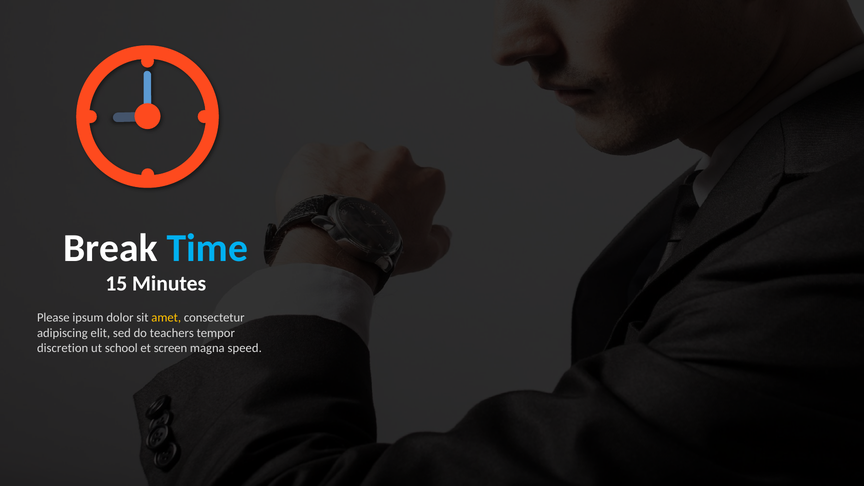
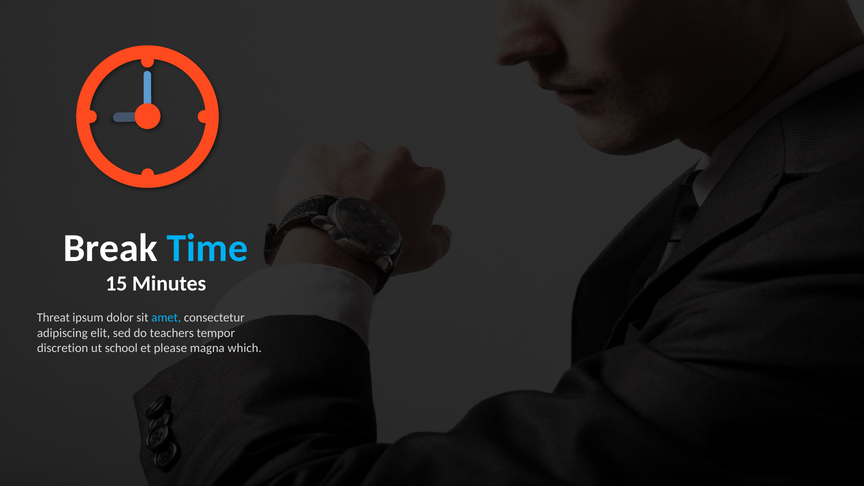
Please: Please -> Threat
amet colour: yellow -> light blue
screen: screen -> please
speed: speed -> which
